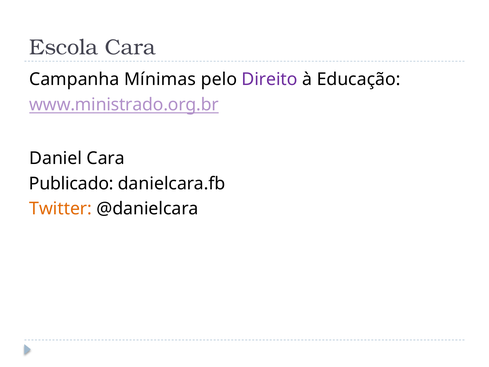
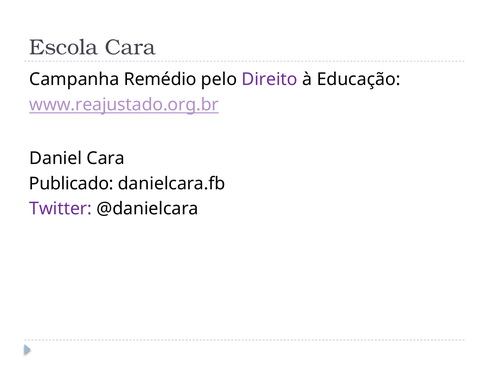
Mínimas: Mínimas -> Remédio
www.ministrado.org.br: www.ministrado.org.br -> www.reajustado.org.br
Twitter colour: orange -> purple
